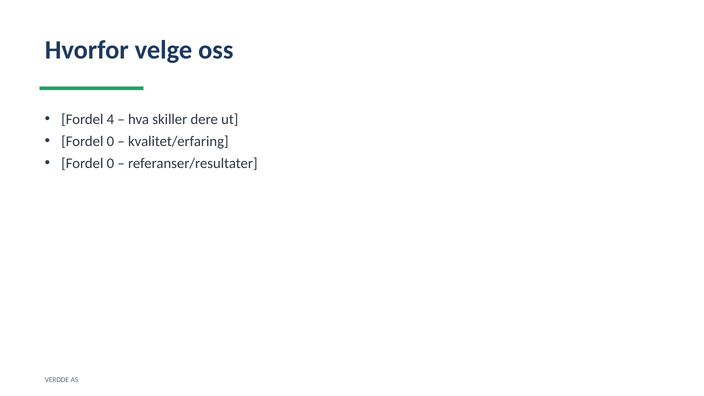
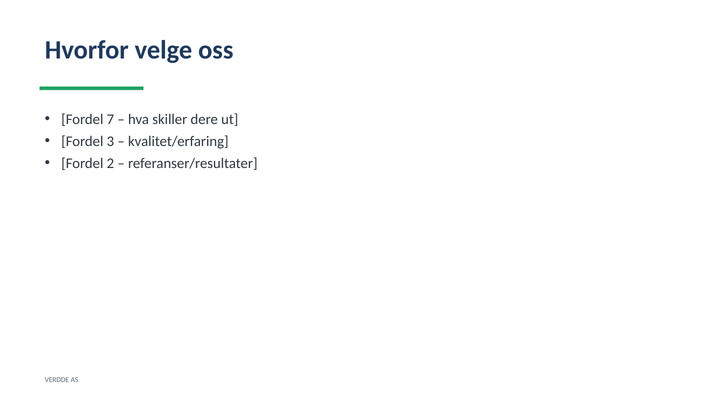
4: 4 -> 7
0 at (110, 141): 0 -> 3
0 at (110, 163): 0 -> 2
